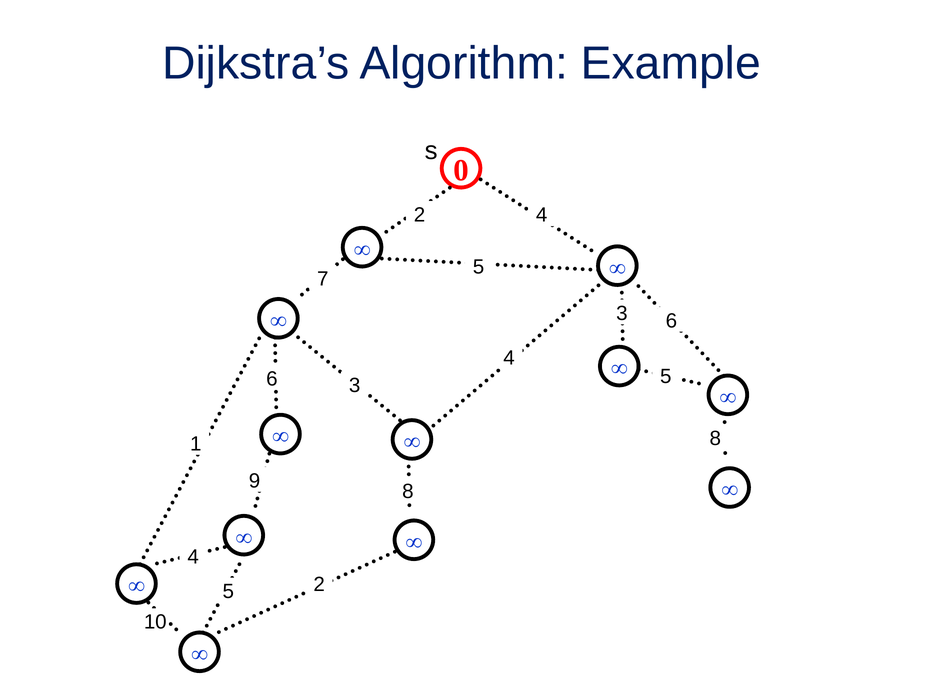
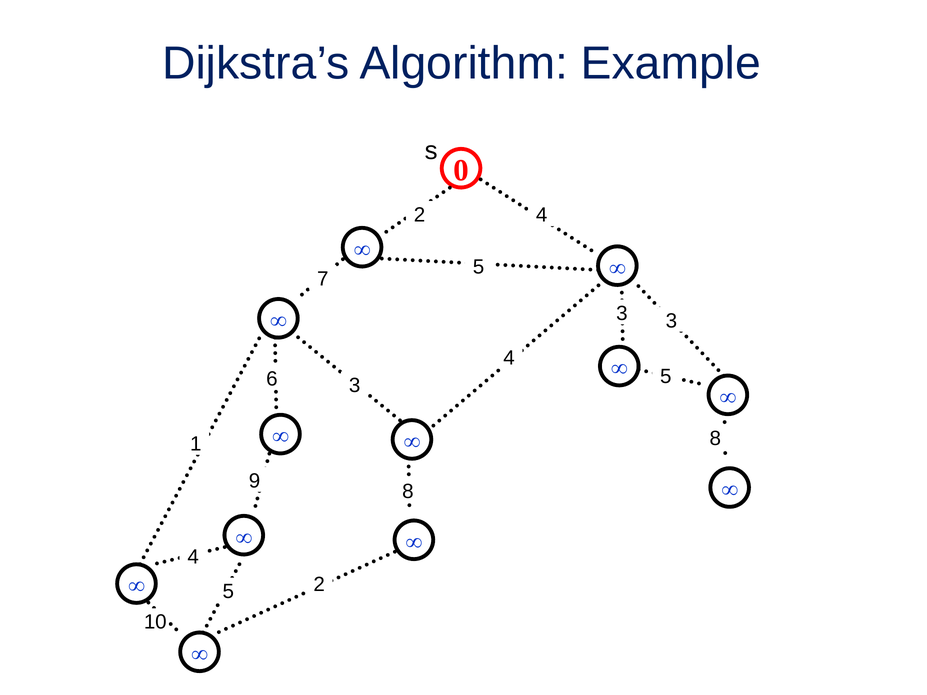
3 6: 6 -> 3
